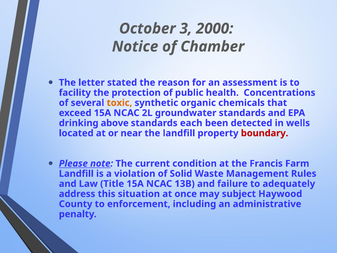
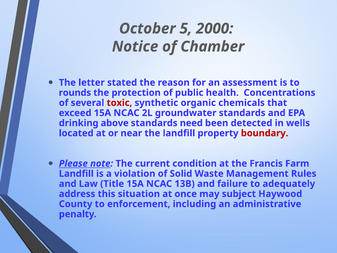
3: 3 -> 5
facility: facility -> rounds
toxic colour: orange -> red
each: each -> need
